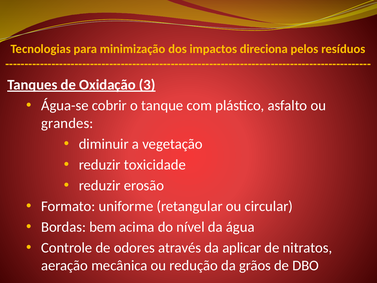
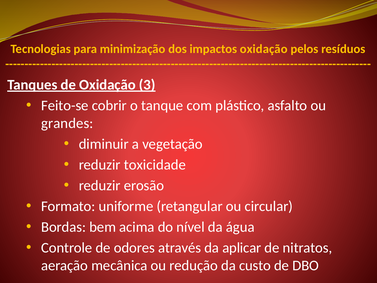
impactos direciona: direciona -> oxidação
Água-se: Água-se -> Feito-se
grãos: grãos -> custo
